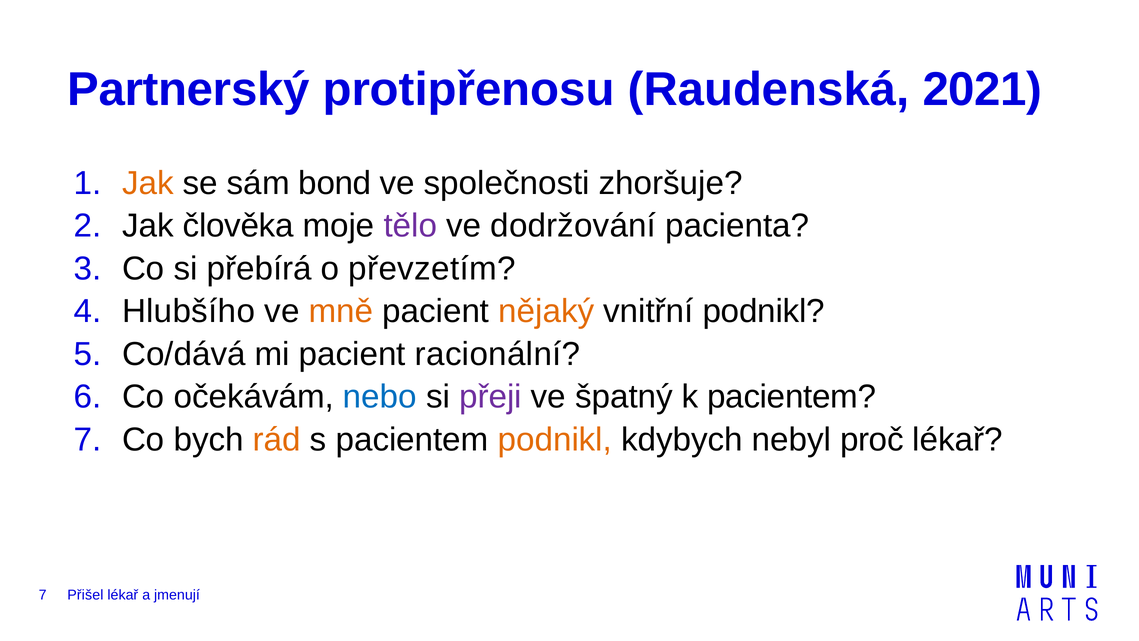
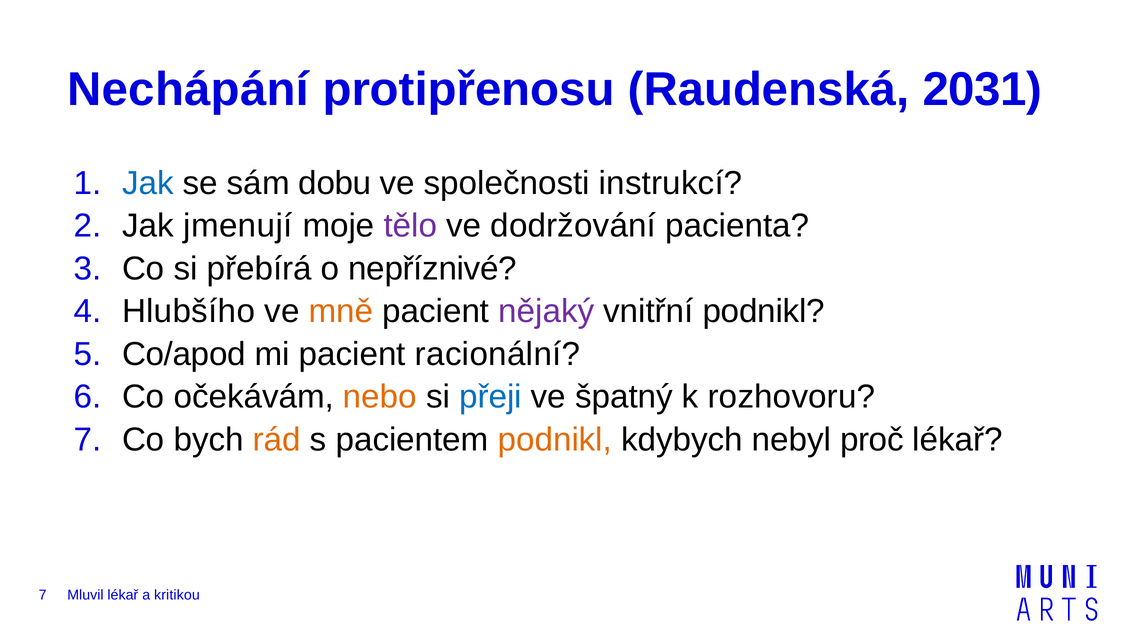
Partnerský: Partnerský -> Nechápání
2021: 2021 -> 2031
Jak at (148, 183) colour: orange -> blue
bond: bond -> dobu
zhoršuje: zhoršuje -> instrukcí
člověka: člověka -> jmenují
převzetím: převzetím -> nepříznivé
nějaký colour: orange -> purple
Co/dává: Co/dává -> Co/apod
nebo colour: blue -> orange
přeji colour: purple -> blue
k pacientem: pacientem -> rozhovoru
Přišel: Přišel -> Mluvil
jmenují: jmenují -> kritikou
